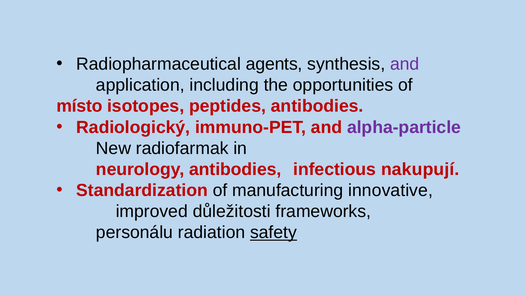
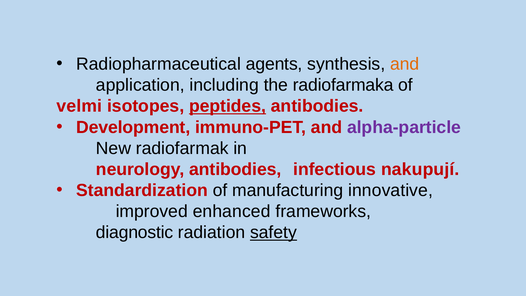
and at (405, 64) colour: purple -> orange
opportunities: opportunities -> radiofarmaka
místo: místo -> velmi
peptides underline: none -> present
Radiologický: Radiologický -> Development
důležitosti: důležitosti -> enhanced
personálu: personálu -> diagnostic
